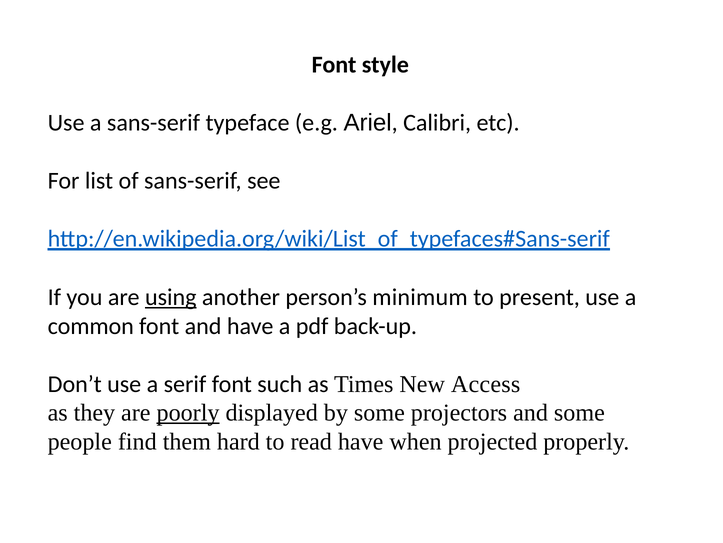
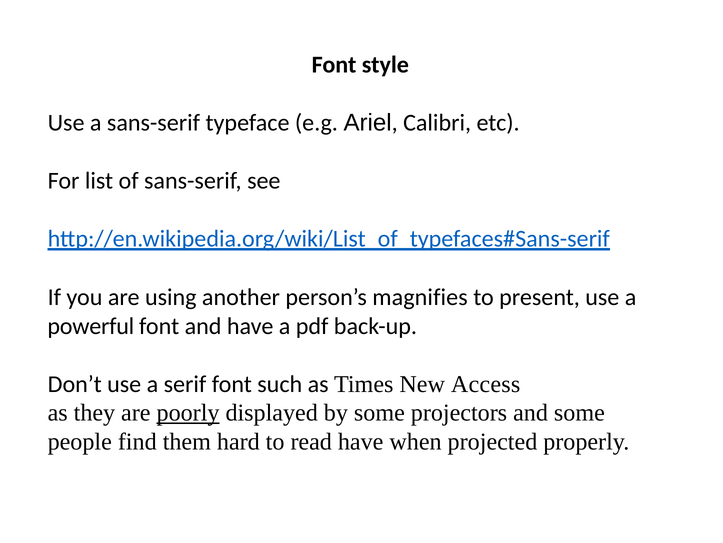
using underline: present -> none
minimum: minimum -> magnifies
common: common -> powerful
